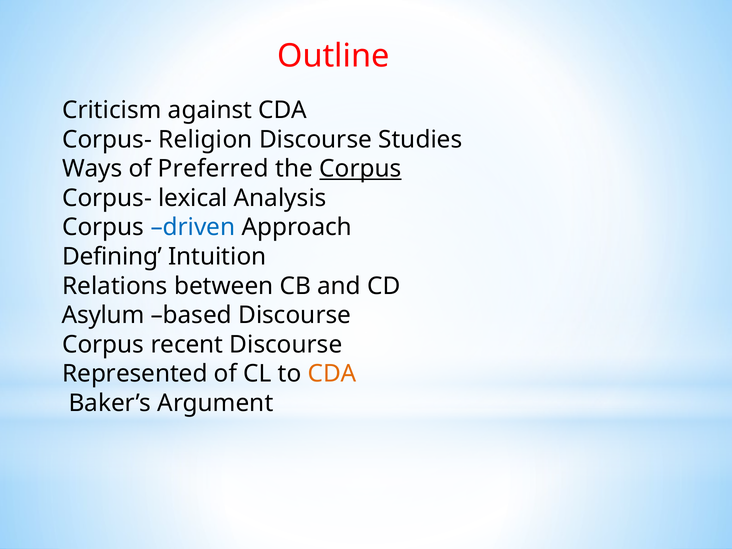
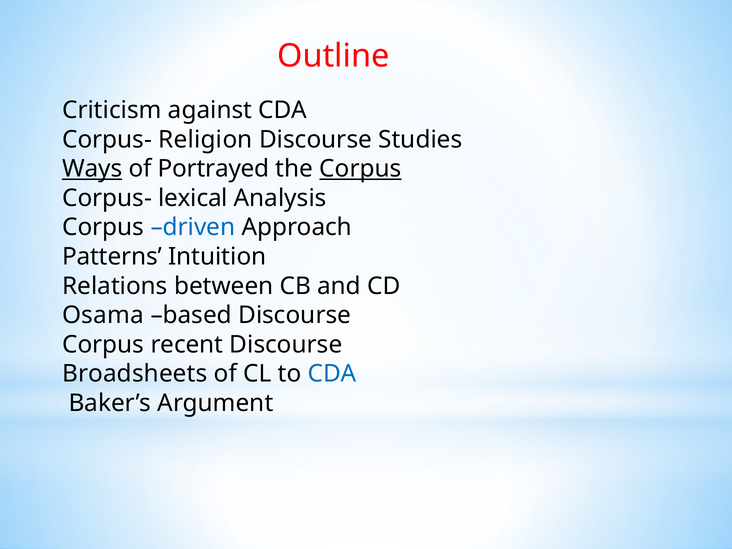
Ways underline: none -> present
Preferred: Preferred -> Portrayed
Defining: Defining -> Patterns
Asylum: Asylum -> Osama
Represented: Represented -> Broadsheets
CDA at (332, 374) colour: orange -> blue
